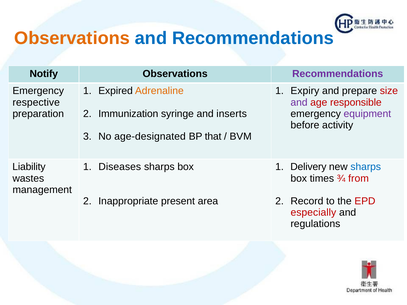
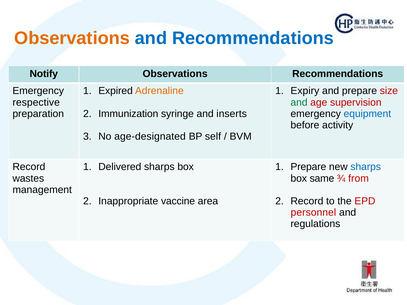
Recommendations at (338, 74) colour: purple -> black
and at (299, 102) colour: purple -> green
responsible: responsible -> supervision
equipment colour: purple -> blue
that: that -> self
Liability at (29, 167): Liability -> Record
Diseases: Diseases -> Delivered
Delivery at (308, 167): Delivery -> Prepare
times: times -> same
present: present -> vaccine
especially: especially -> personnel
